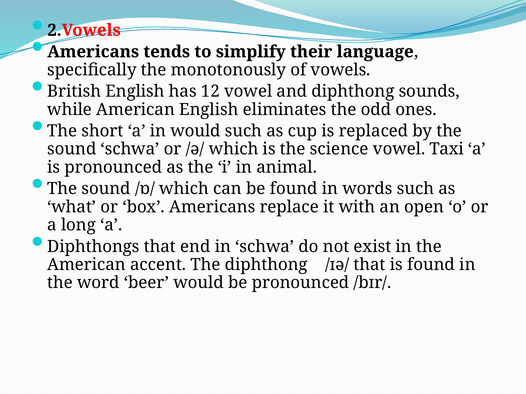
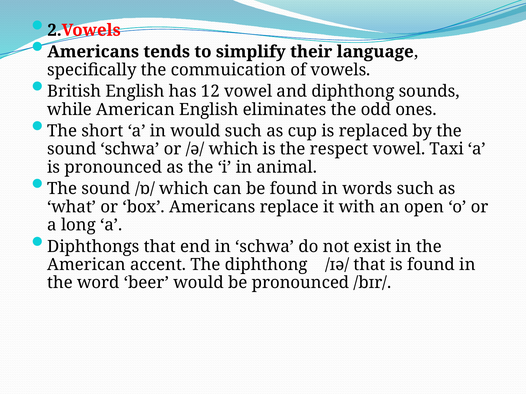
monotonously: monotonously -> commuication
science: science -> respect
